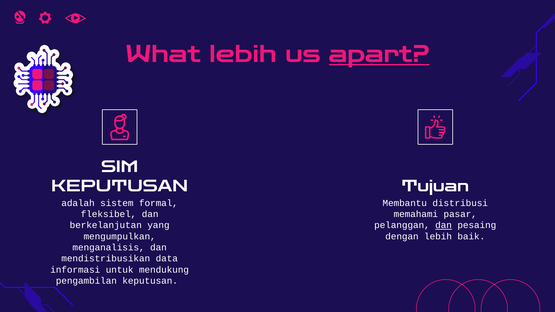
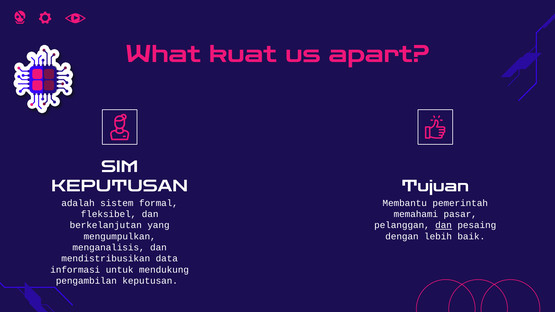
What lebih: lebih -> kuat
apart underline: present -> none
distribusi: distribusi -> pemerintah
